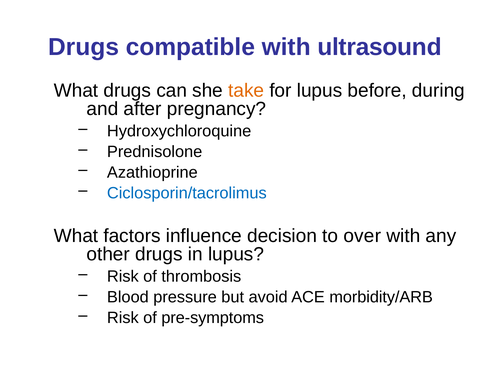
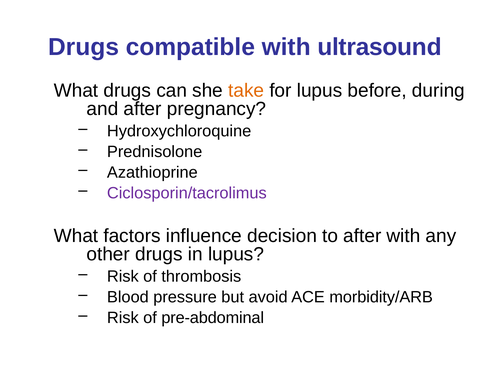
Ciclosporin/tacrolimus colour: blue -> purple
to over: over -> after
pre-symptoms: pre-symptoms -> pre-abdominal
